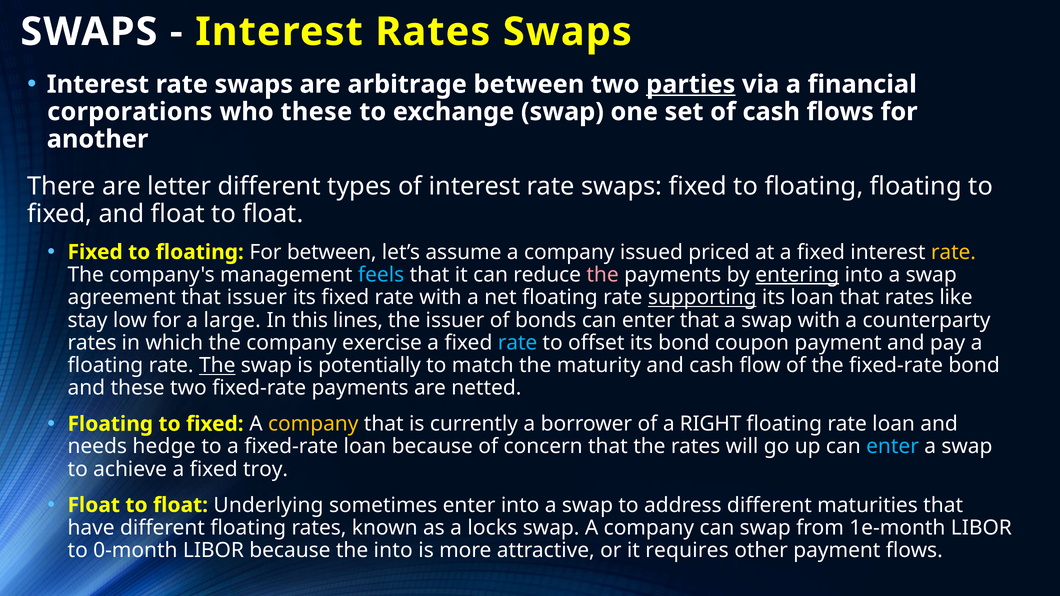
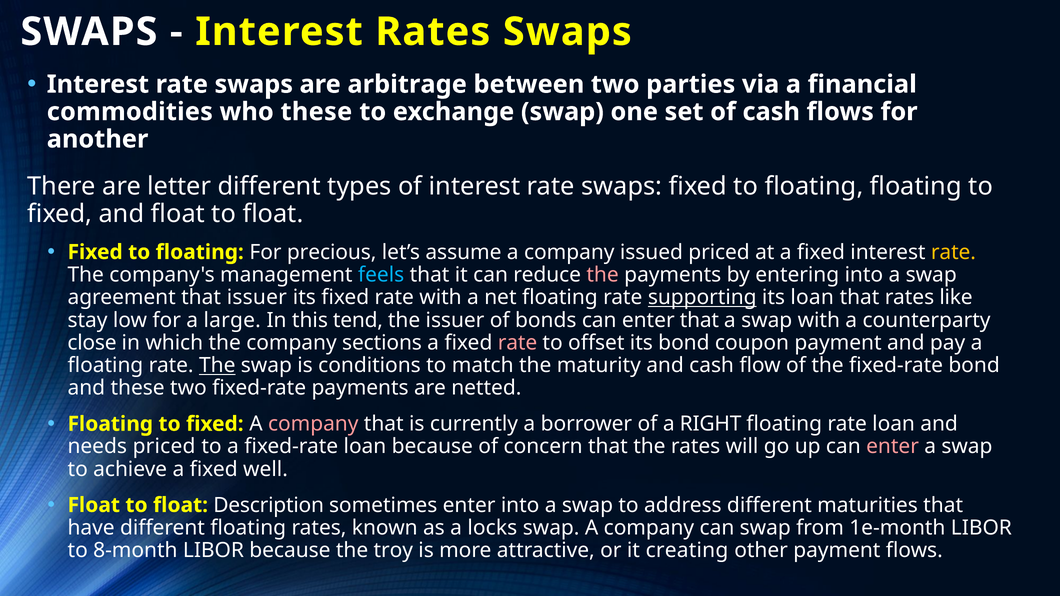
parties underline: present -> none
corporations: corporations -> commodities
For between: between -> precious
entering underline: present -> none
lines: lines -> tend
rates at (92, 343): rates -> close
exercise: exercise -> sections
rate at (518, 343) colour: light blue -> pink
potentially: potentially -> conditions
company at (313, 424) colour: yellow -> pink
needs hedge: hedge -> priced
enter at (893, 447) colour: light blue -> pink
troy: troy -> well
Underlying: Underlying -> Description
0-month: 0-month -> 8-month
the into: into -> troy
requires: requires -> creating
